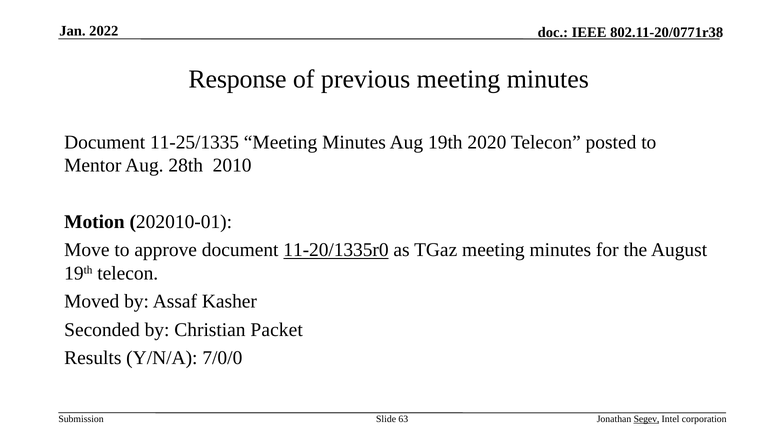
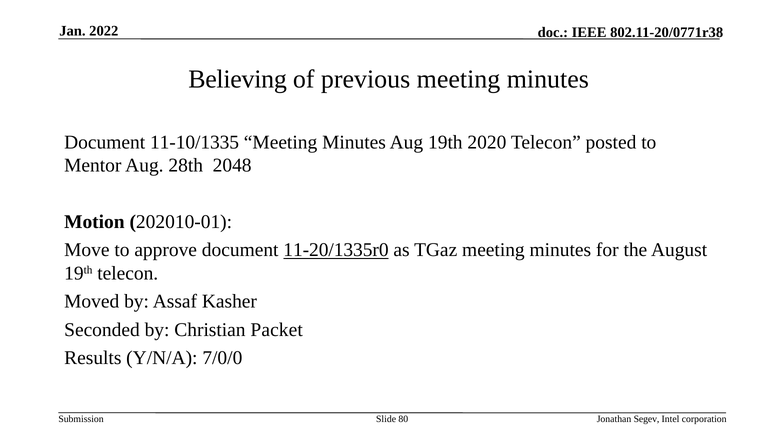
Response: Response -> Believing
11-25/1335: 11-25/1335 -> 11-10/1335
2010: 2010 -> 2048
63: 63 -> 80
Segev underline: present -> none
